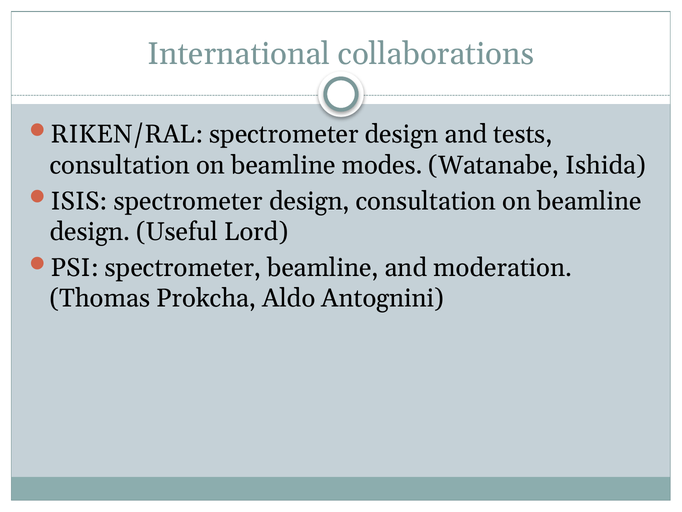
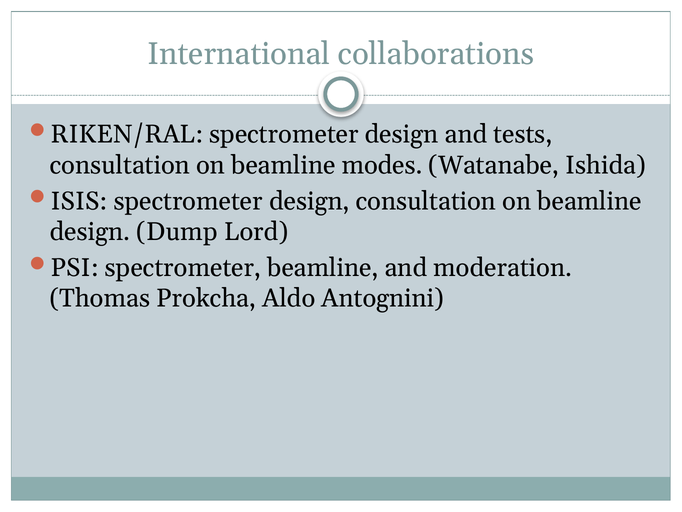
Useful: Useful -> Dump
